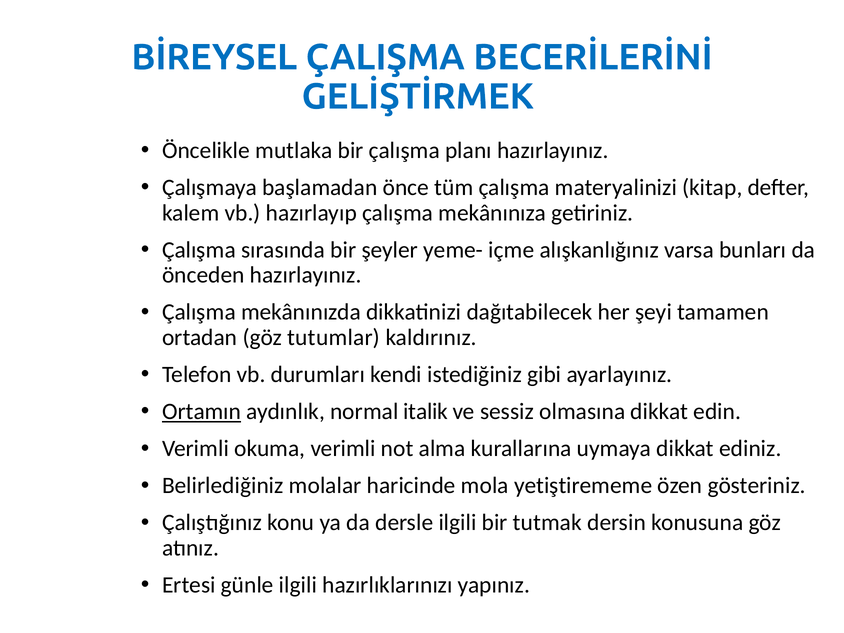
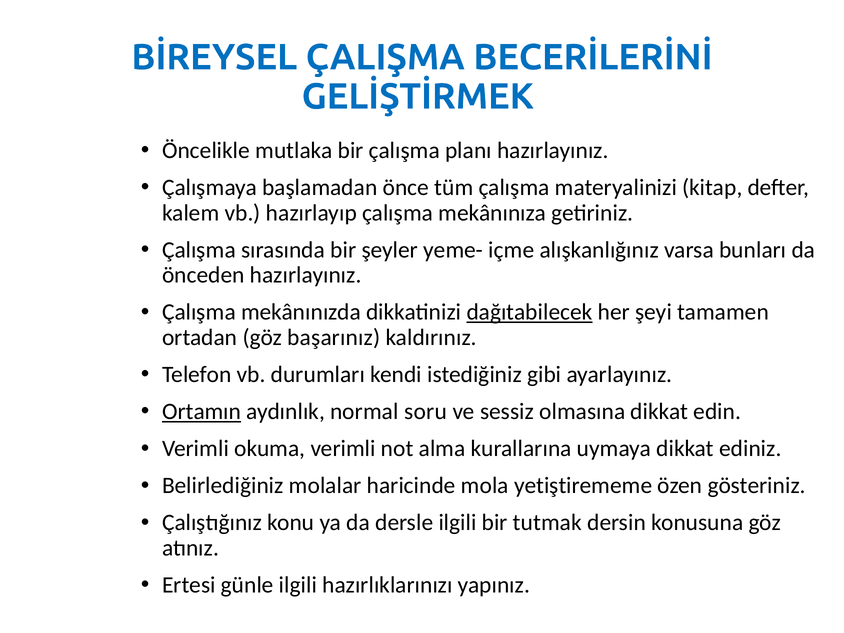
dağıtabilecek underline: none -> present
tutumlar: tutumlar -> başarınız
italik: italik -> soru
